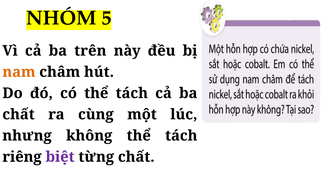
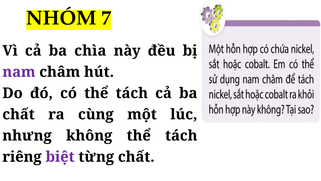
5: 5 -> 7
trên: trên -> chìa
nam colour: orange -> purple
